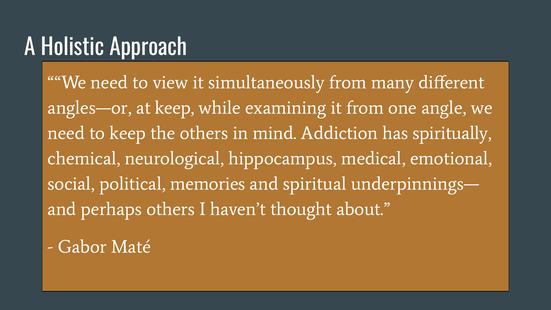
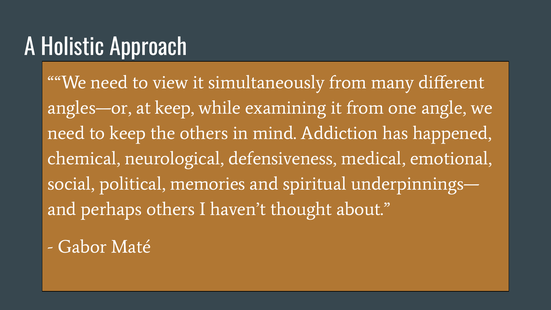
spiritually: spiritually -> happened
hippocampus: hippocampus -> defensiveness
